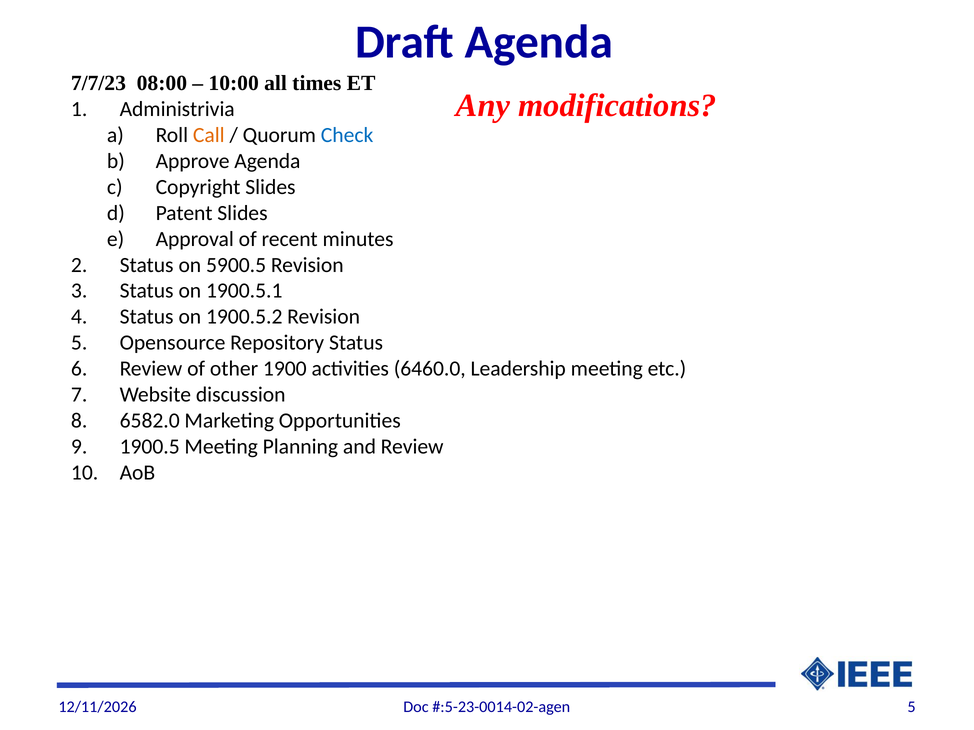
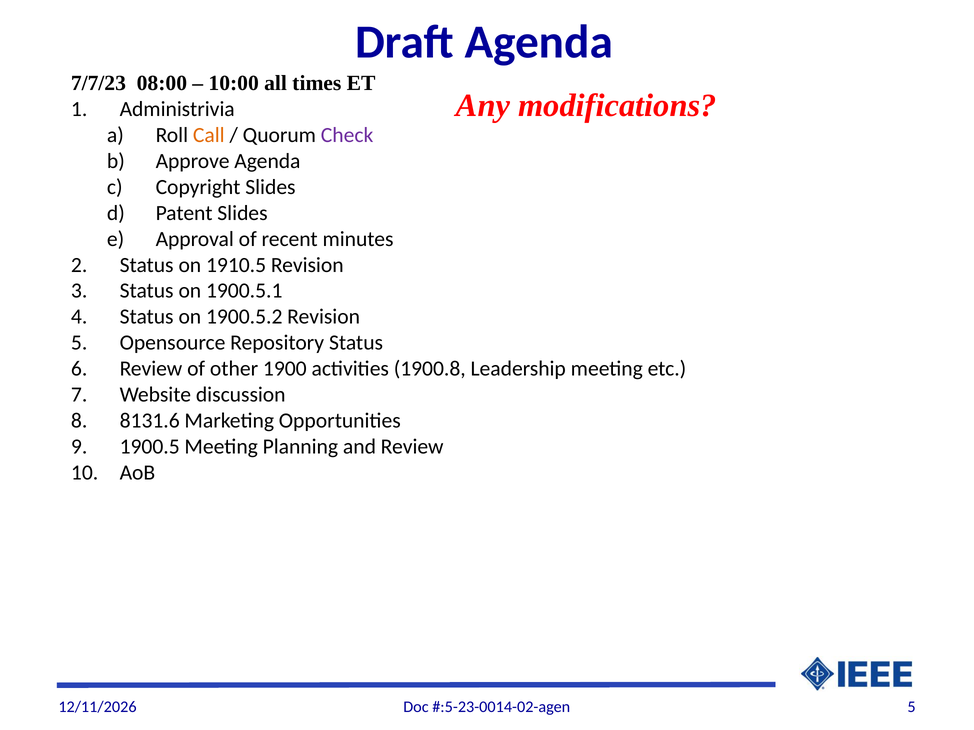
Check colour: blue -> purple
5900.5: 5900.5 -> 1910.5
6460.0: 6460.0 -> 1900.8
6582.0: 6582.0 -> 8131.6
